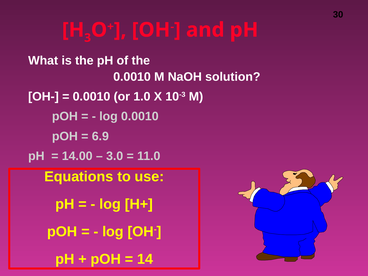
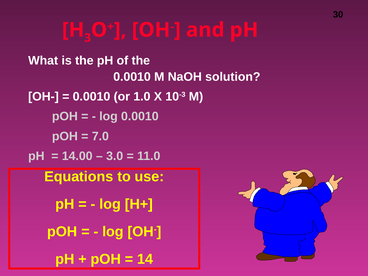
6.9: 6.9 -> 7.0
